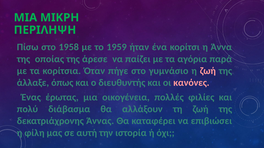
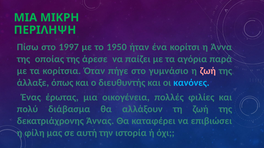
1958: 1958 -> 1997
1959: 1959 -> 1950
κανόνες colour: pink -> light blue
